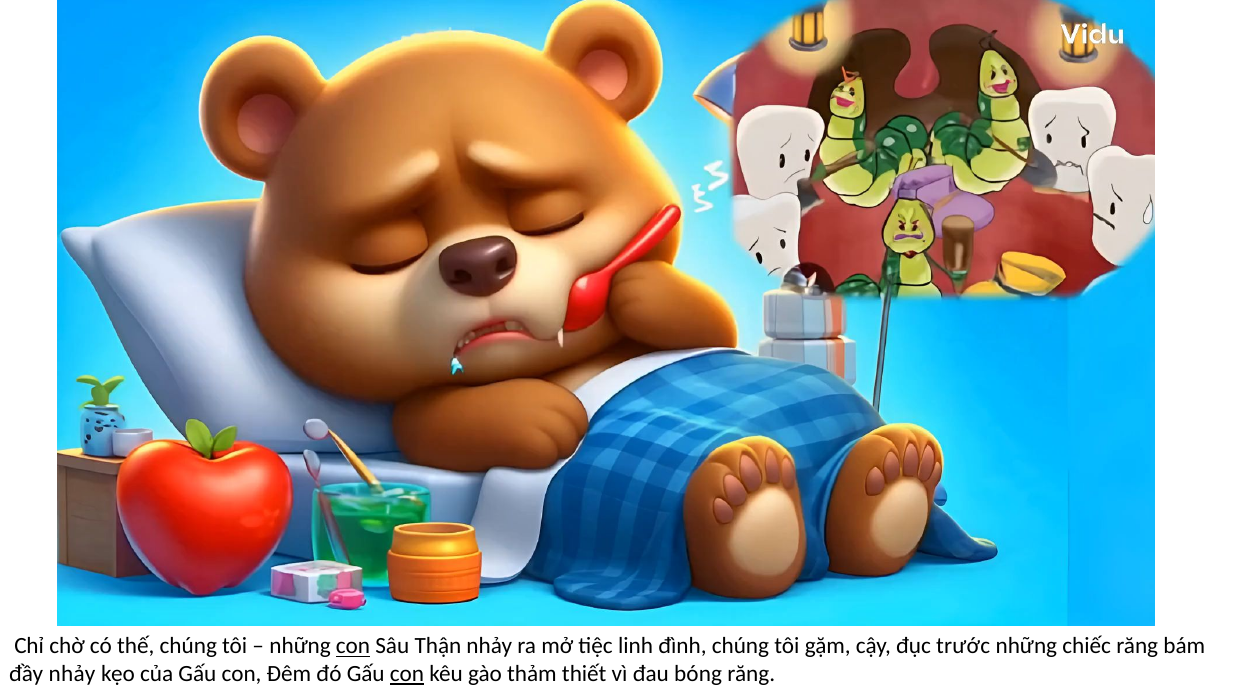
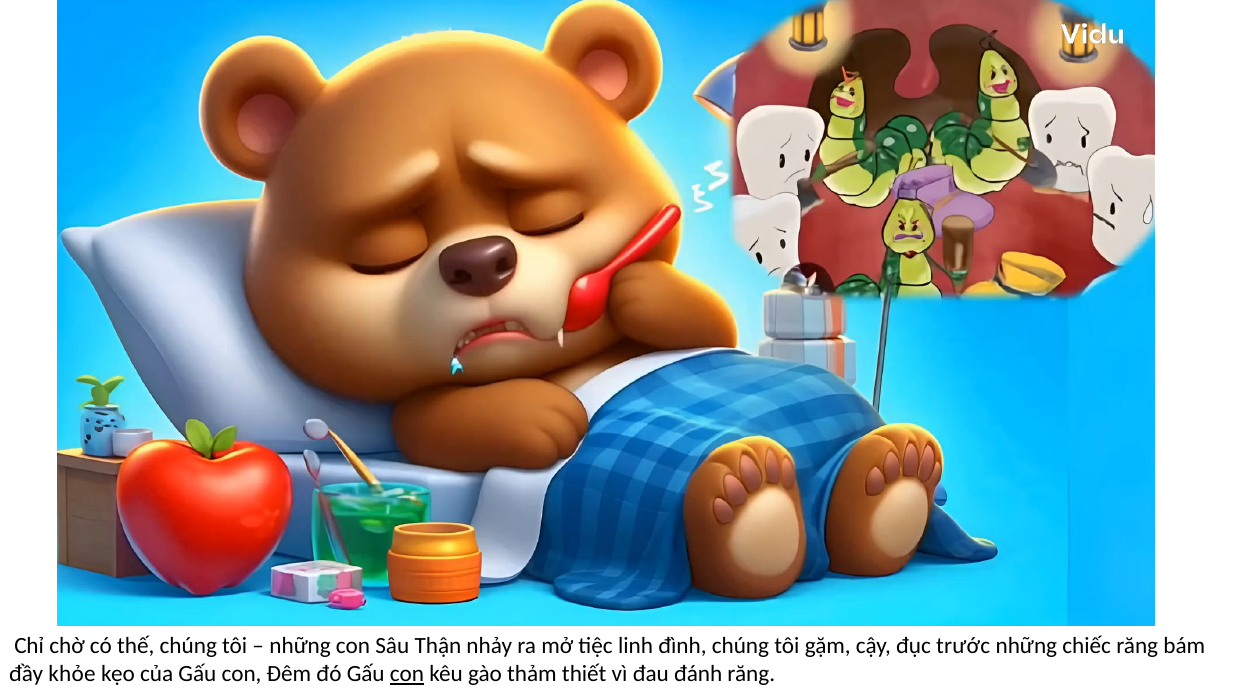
con at (353, 646) underline: present -> none
đầy nhảy: nhảy -> khỏe
bóng: bóng -> đánh
